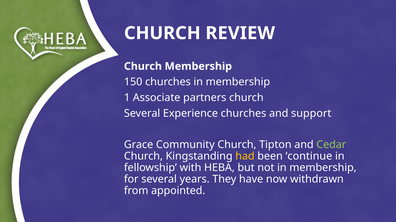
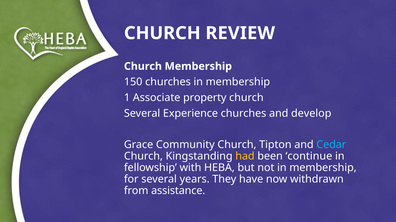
partners: partners -> property
support: support -> develop
Cedar colour: light green -> light blue
appointed: appointed -> assistance
